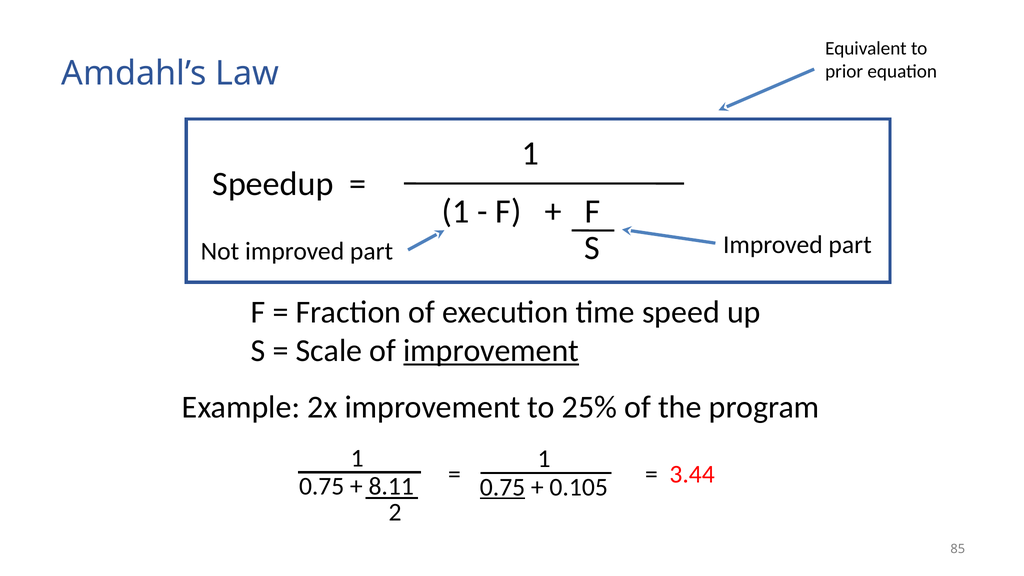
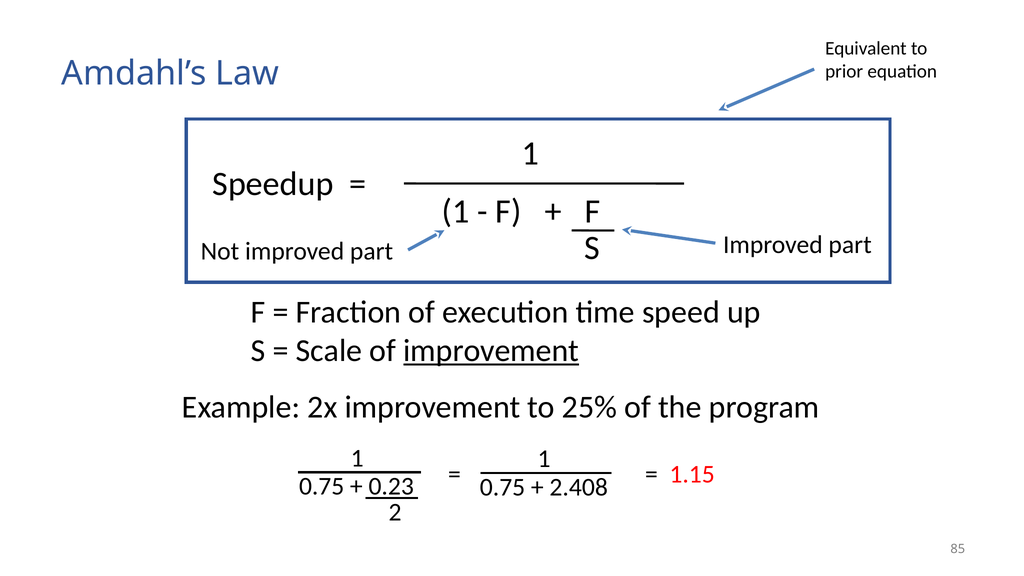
3.44: 3.44 -> 1.15
8.11: 8.11 -> 0.23
0.75 at (503, 487) underline: present -> none
0.105: 0.105 -> 2.408
